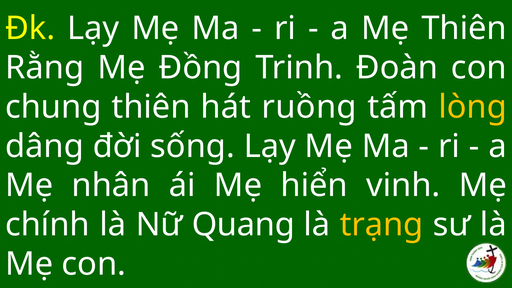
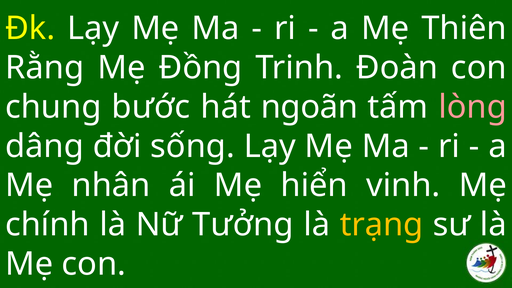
chung thiên: thiên -> bước
ruồng: ruồng -> ngoãn
lòng colour: yellow -> pink
Quang: Quang -> Tưởng
